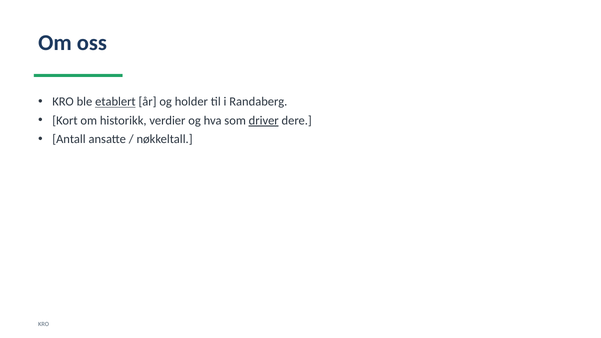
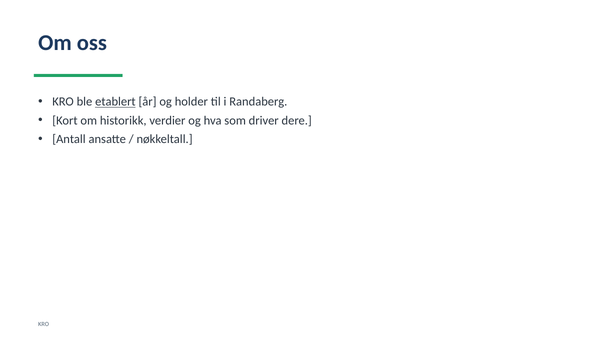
driver underline: present -> none
